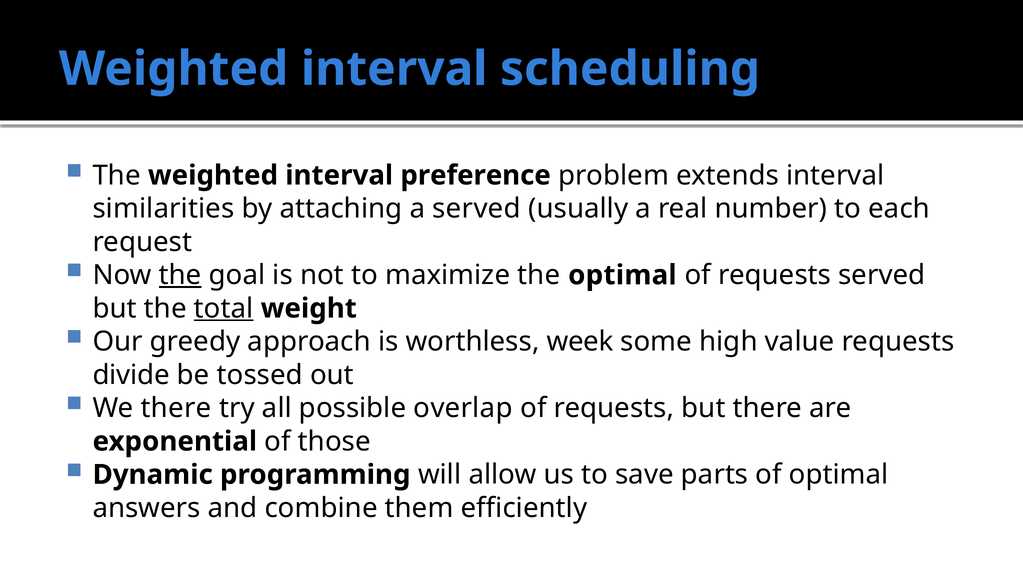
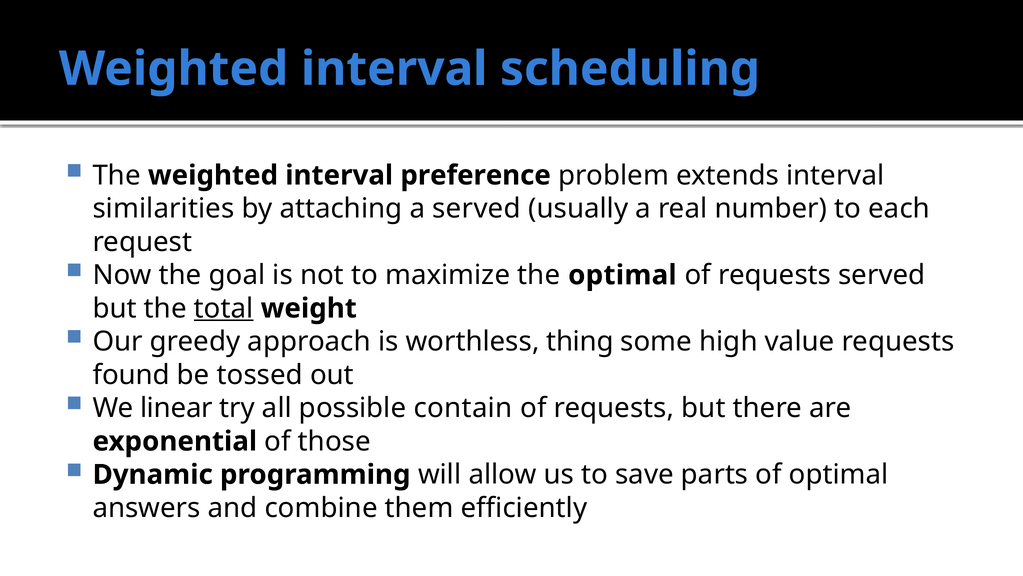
the at (180, 275) underline: present -> none
week: week -> thing
divide: divide -> found
We there: there -> linear
overlap: overlap -> contain
